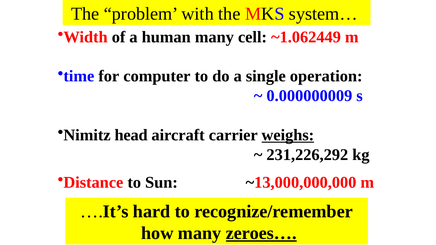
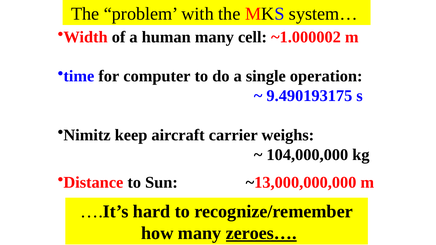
~1.062449: ~1.062449 -> ~1.000002
0.000000009: 0.000000009 -> 9.490193175
head: head -> keep
weighs underline: present -> none
231,226,292: 231,226,292 -> 104,000,000
